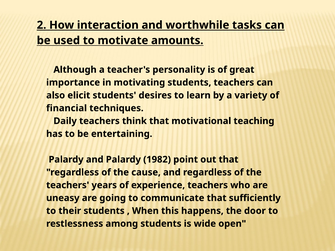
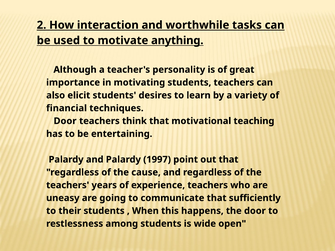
amounts: amounts -> anything
Daily at (65, 121): Daily -> Door
1982: 1982 -> 1997
